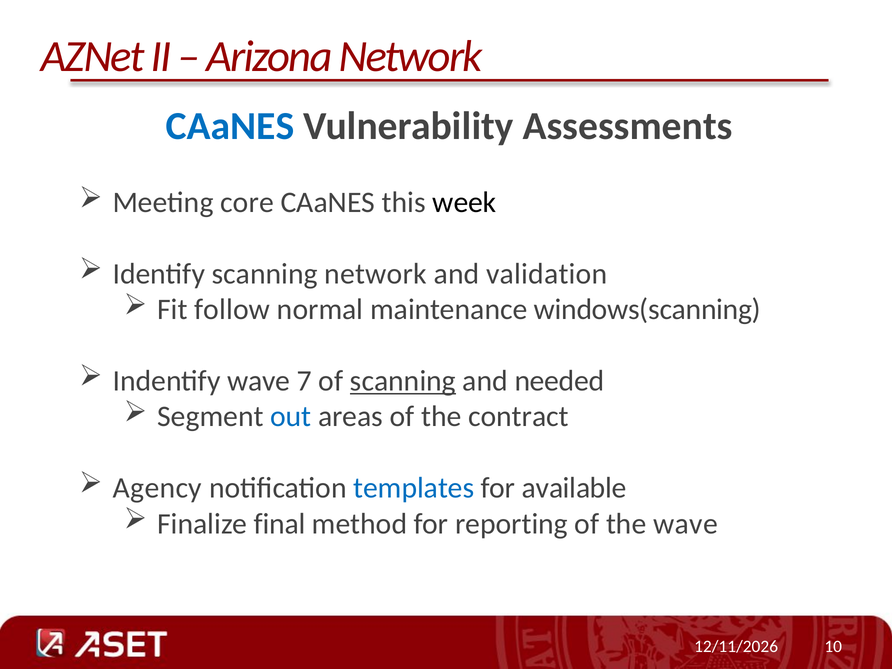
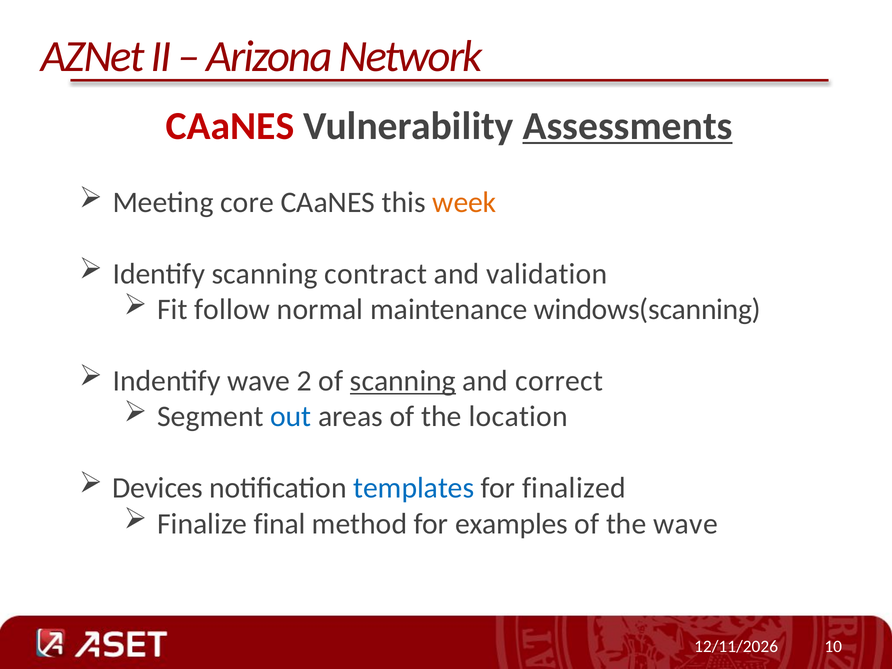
CAaNES at (230, 126) colour: blue -> red
Assessments underline: none -> present
week colour: black -> orange
scanning network: network -> contract
7: 7 -> 2
needed: needed -> correct
contract: contract -> location
Agency: Agency -> Devices
available: available -> finalized
reporting: reporting -> examples
